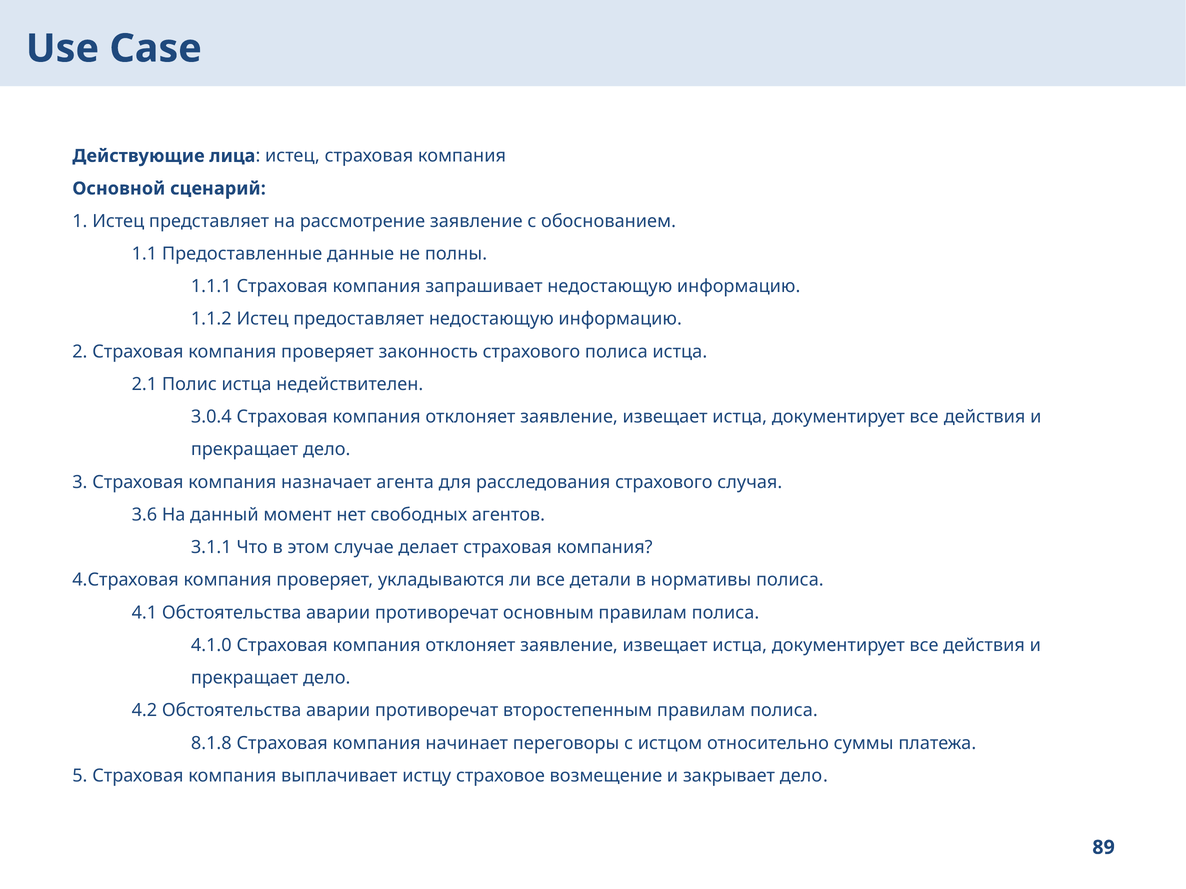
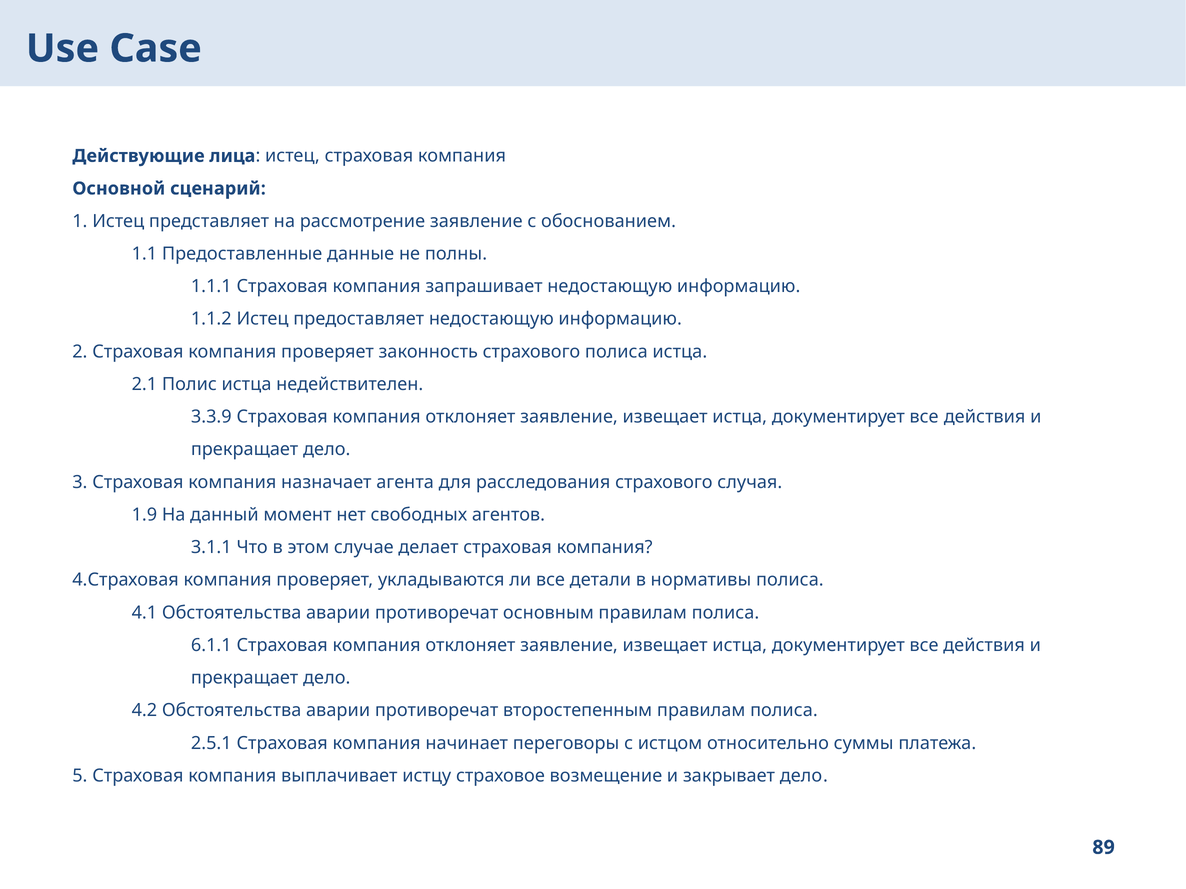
3.0.4: 3.0.4 -> 3.3.9
3.6: 3.6 -> 1.9
4.1.0: 4.1.0 -> 6.1.1
8.1.8: 8.1.8 -> 2.5.1
